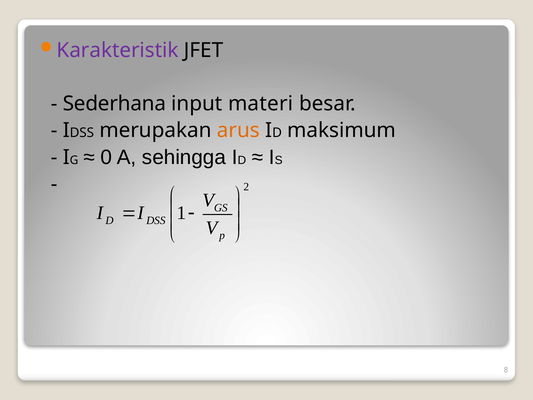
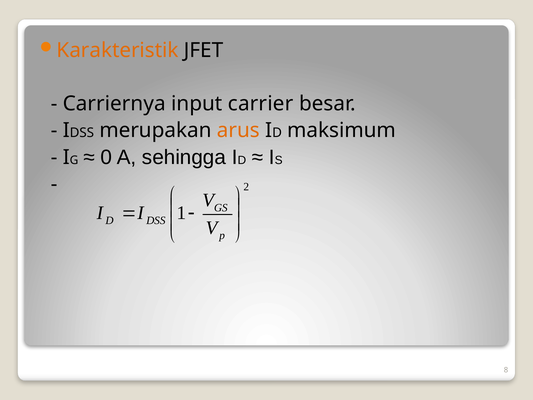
Karakteristik colour: purple -> orange
Sederhana: Sederhana -> Carriernya
materi: materi -> carrier
